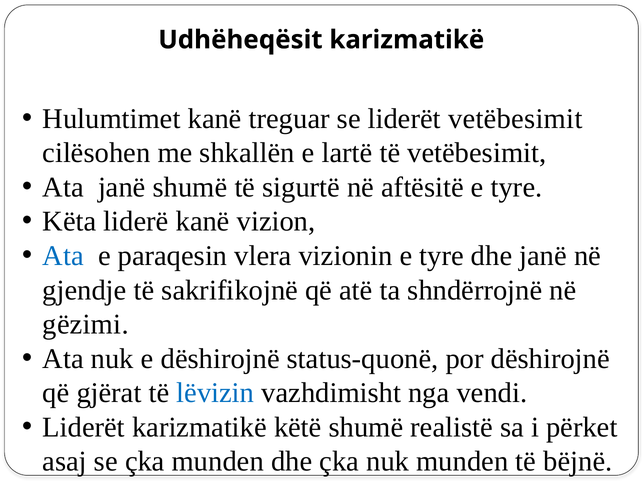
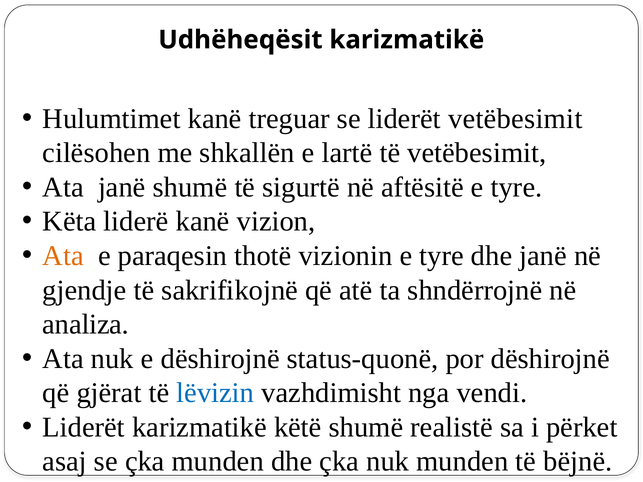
Ata at (63, 256) colour: blue -> orange
vlera: vlera -> thotë
gëzimi: gëzimi -> analiza
